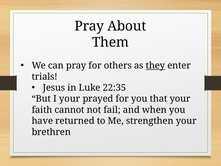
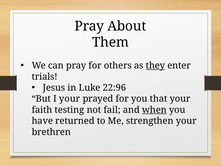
22:35: 22:35 -> 22:96
cannot: cannot -> testing
when underline: none -> present
